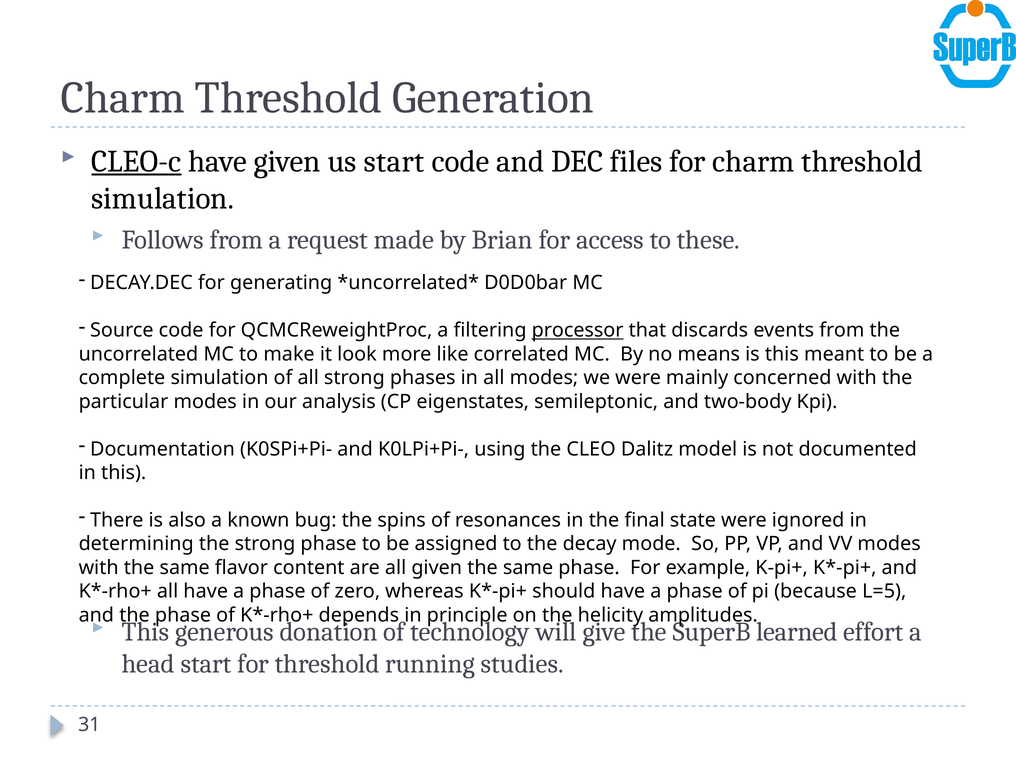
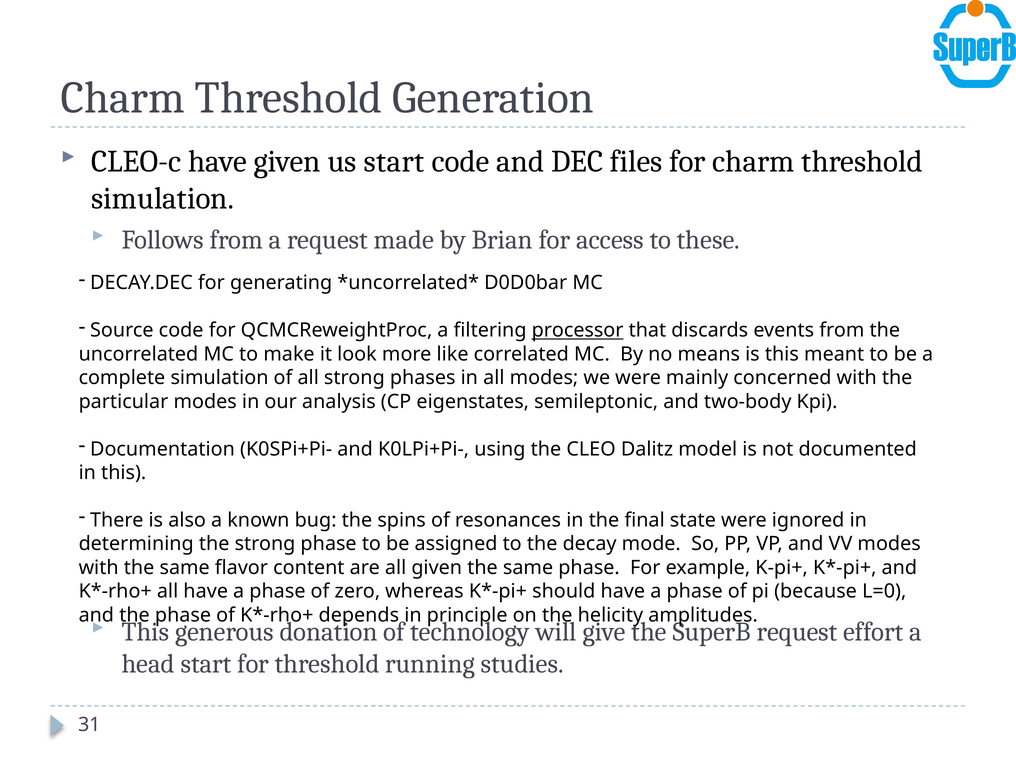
CLEO-c underline: present -> none
L=5: L=5 -> L=0
SuperB learned: learned -> request
